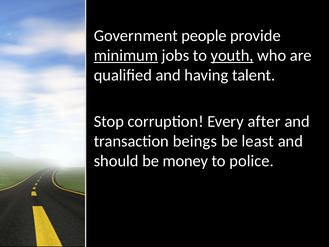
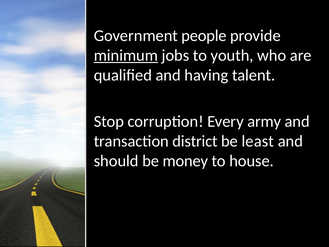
youth underline: present -> none
after: after -> army
beings: beings -> district
police: police -> house
